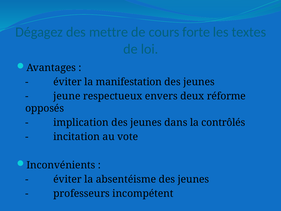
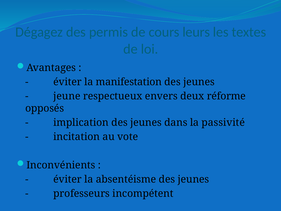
mettre: mettre -> permis
forte: forte -> leurs
contrôlés: contrôlés -> passivité
